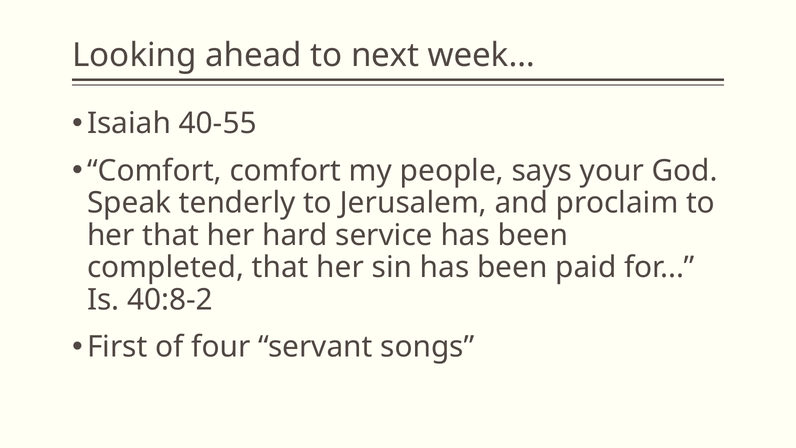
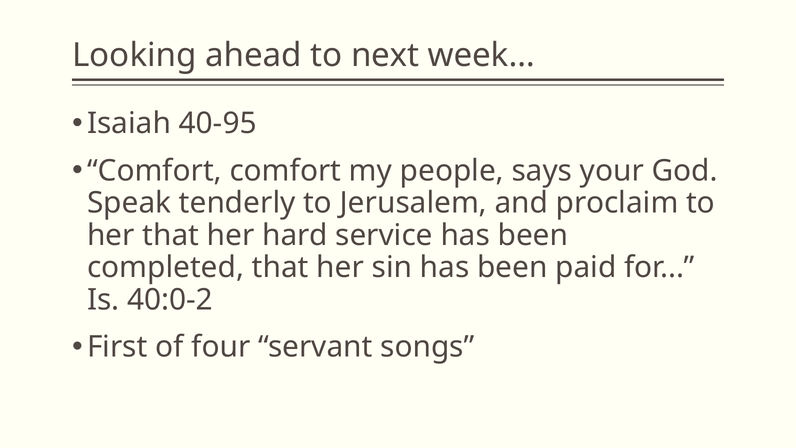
40-55: 40-55 -> 40-95
40:8-2: 40:8-2 -> 40:0-2
